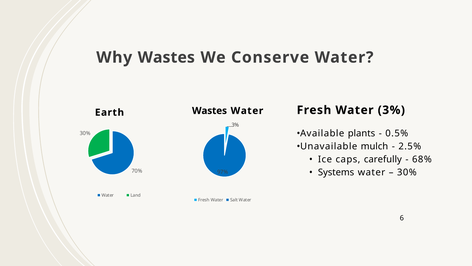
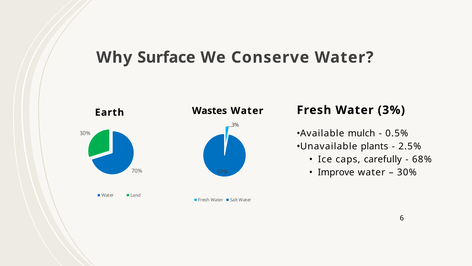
Why Wastes: Wastes -> Surface
plants: plants -> mulch
mulch: mulch -> plants
Systems: Systems -> Improve
